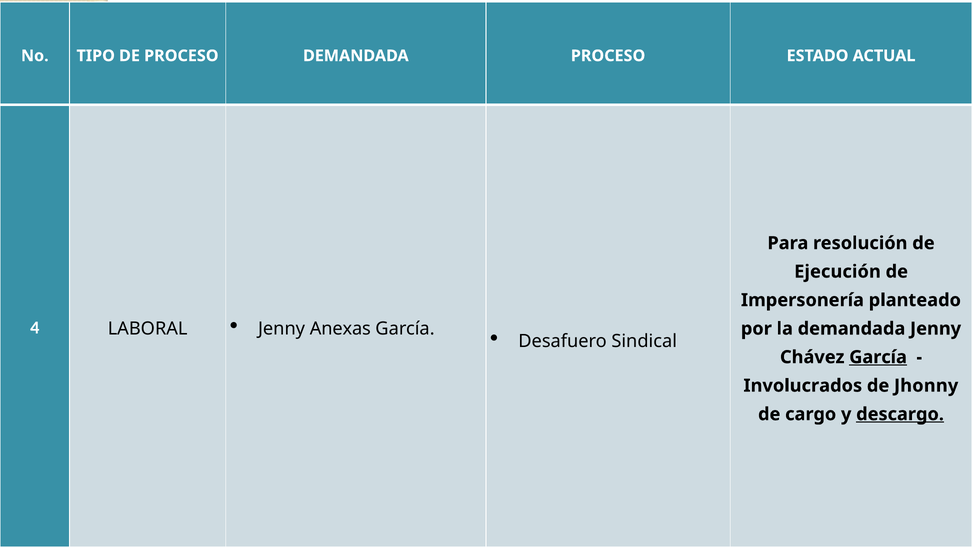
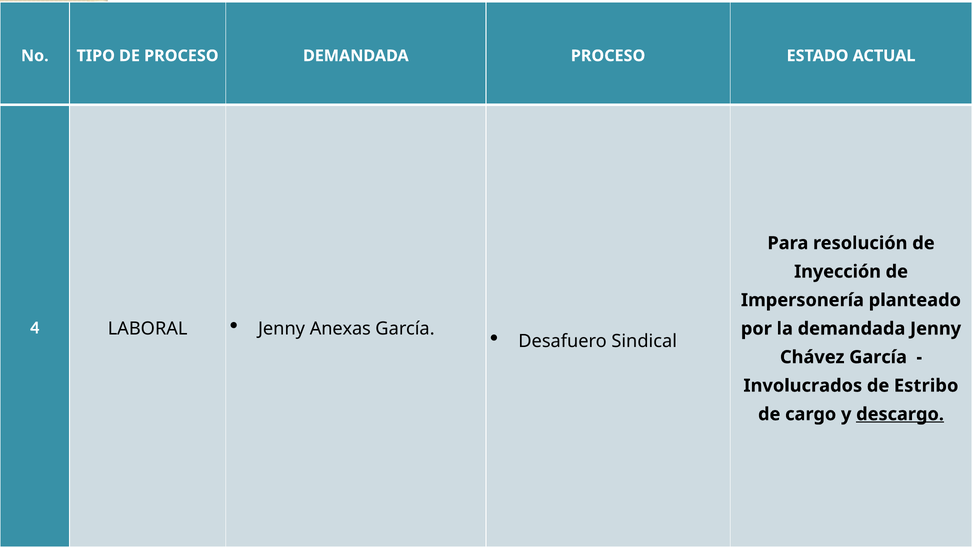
Ejecución: Ejecución -> Inyección
García at (878, 357) underline: present -> none
Jhonny: Jhonny -> Estribo
